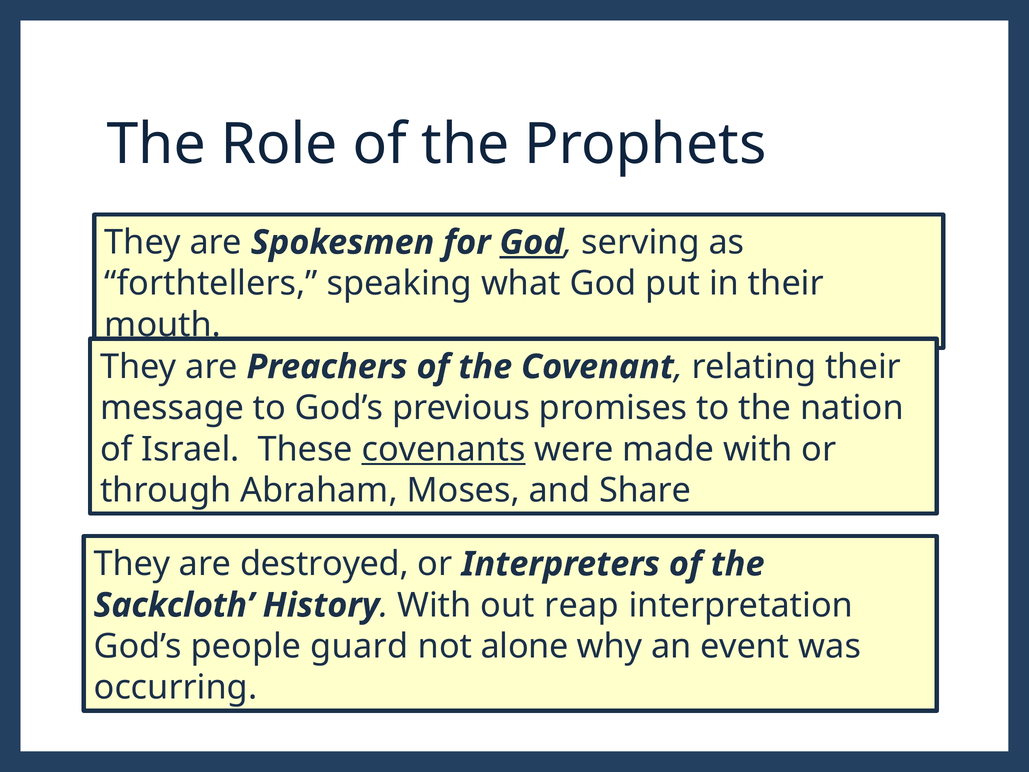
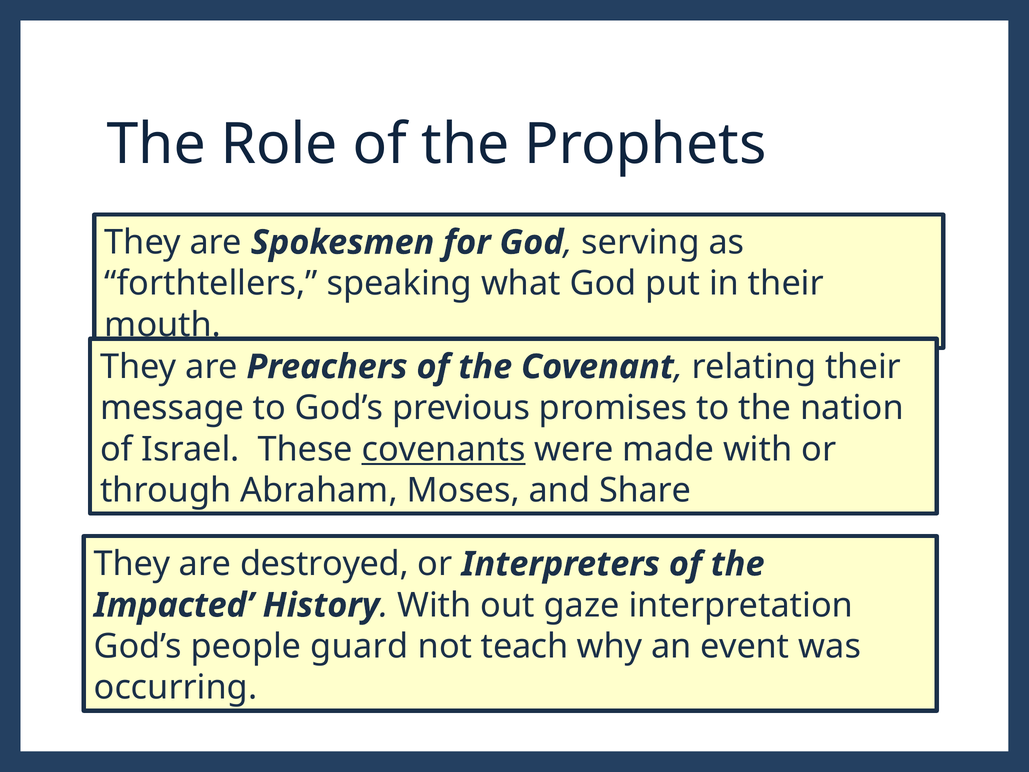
God at (532, 242) underline: present -> none
Sackcloth: Sackcloth -> Impacted
reap: reap -> gaze
alone: alone -> teach
